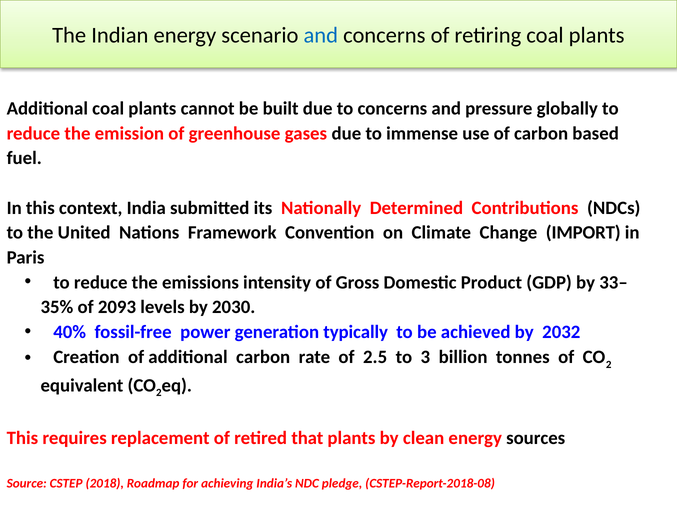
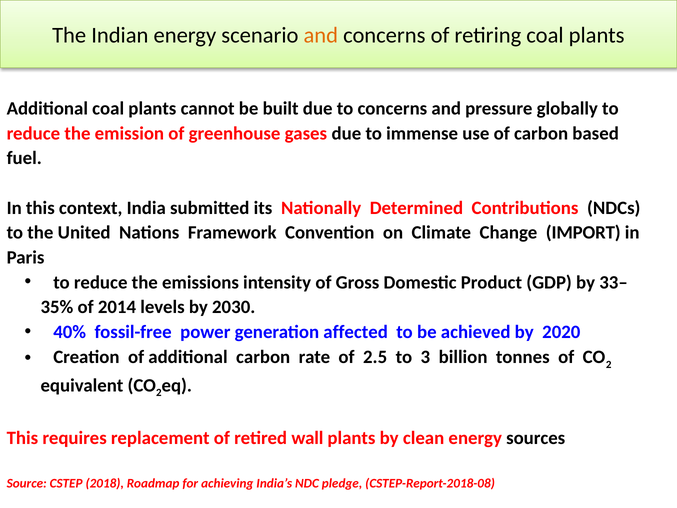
and at (321, 35) colour: blue -> orange
2093: 2093 -> 2014
typically: typically -> affected
2032: 2032 -> 2020
that: that -> wall
